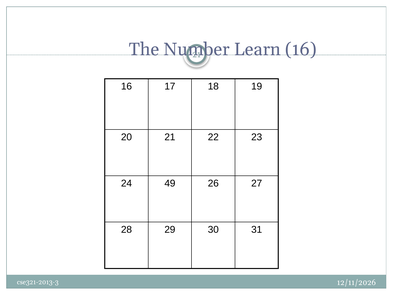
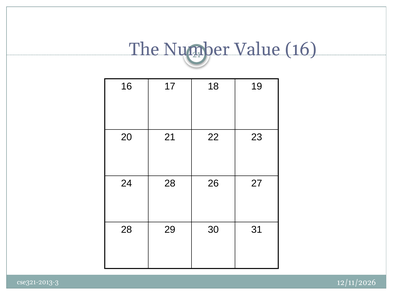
Learn: Learn -> Value
24 49: 49 -> 28
